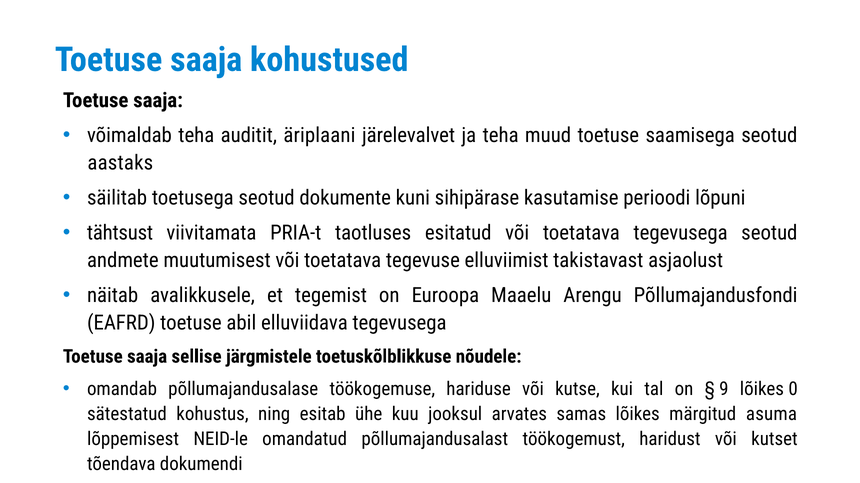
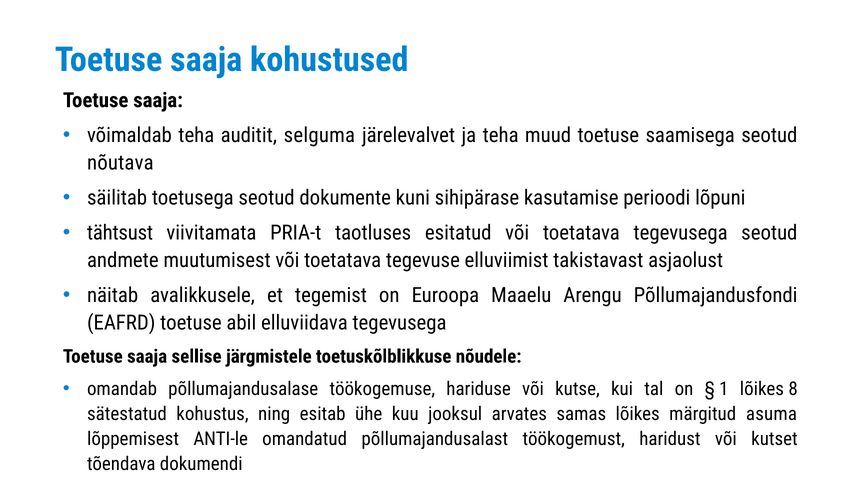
äriplaani: äriplaani -> selguma
aastaks: aastaks -> nõutava
9: 9 -> 1
0: 0 -> 8
NEID-le: NEID-le -> ANTI-le
